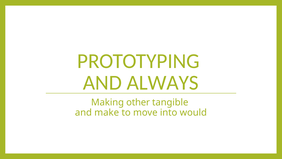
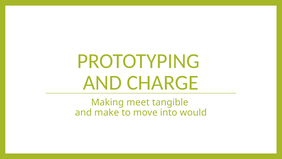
ALWAYS: ALWAYS -> CHARGE
other: other -> meet
